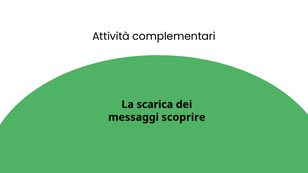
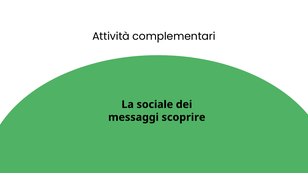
scarica: scarica -> sociale
